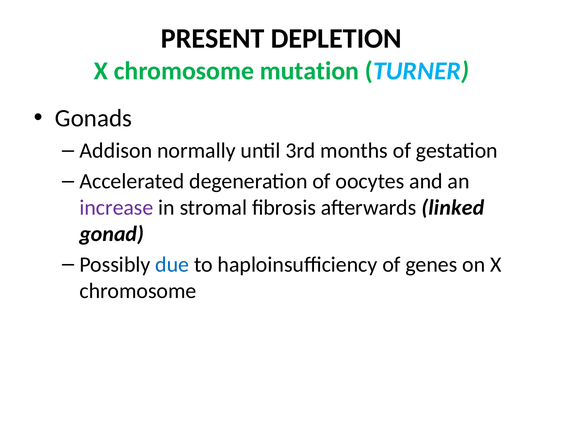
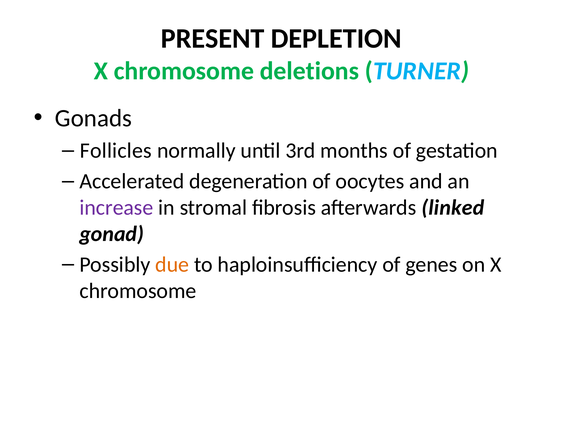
mutation: mutation -> deletions
Addison: Addison -> Follicles
due colour: blue -> orange
